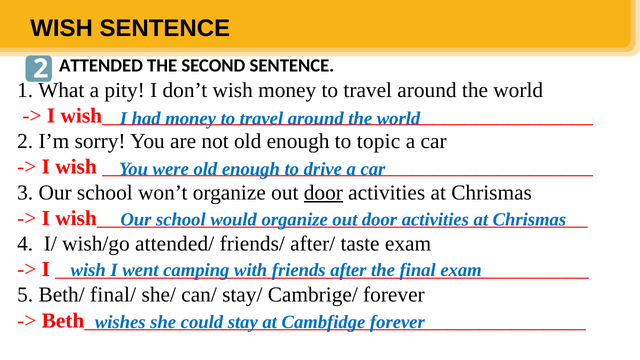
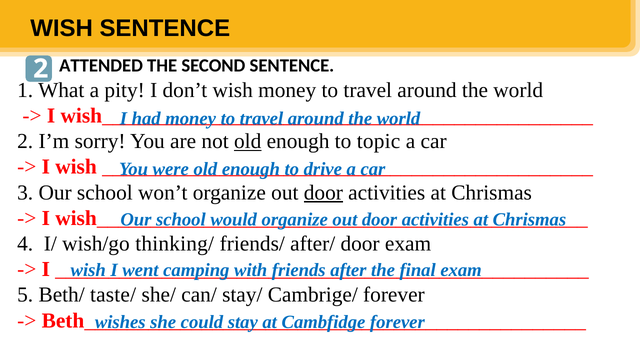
old at (248, 141) underline: none -> present
attended/: attended/ -> thinking/
after/ taste: taste -> door
final/: final/ -> taste/
